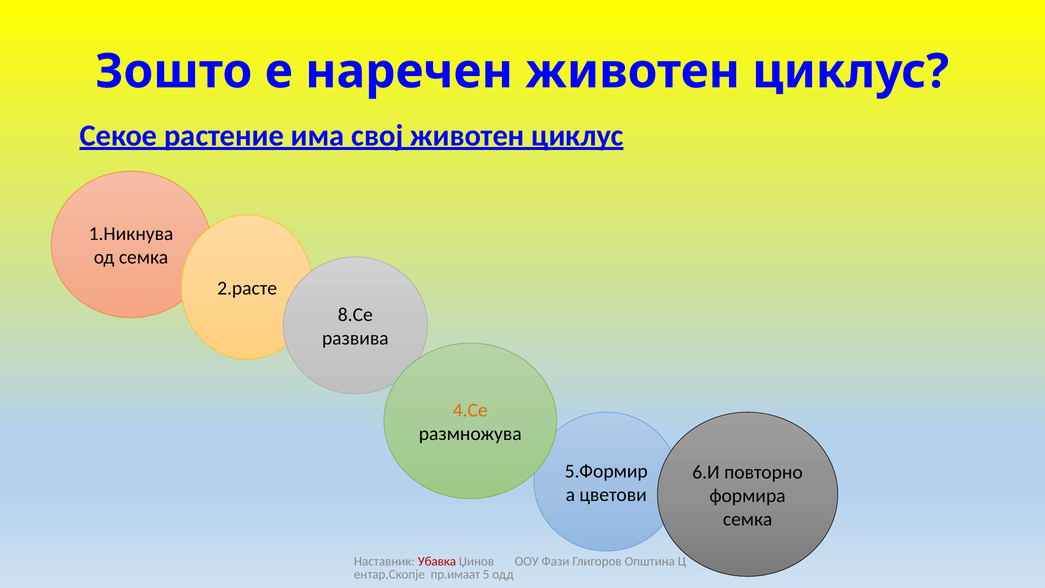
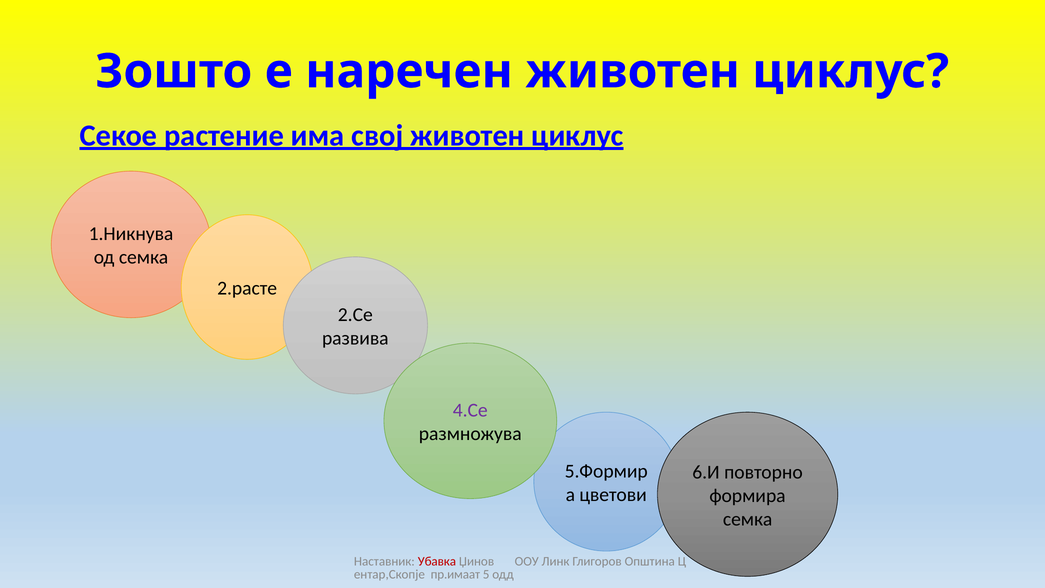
8.Се: 8.Се -> 2.Се
4.Се colour: orange -> purple
Фази: Фази -> Линк
